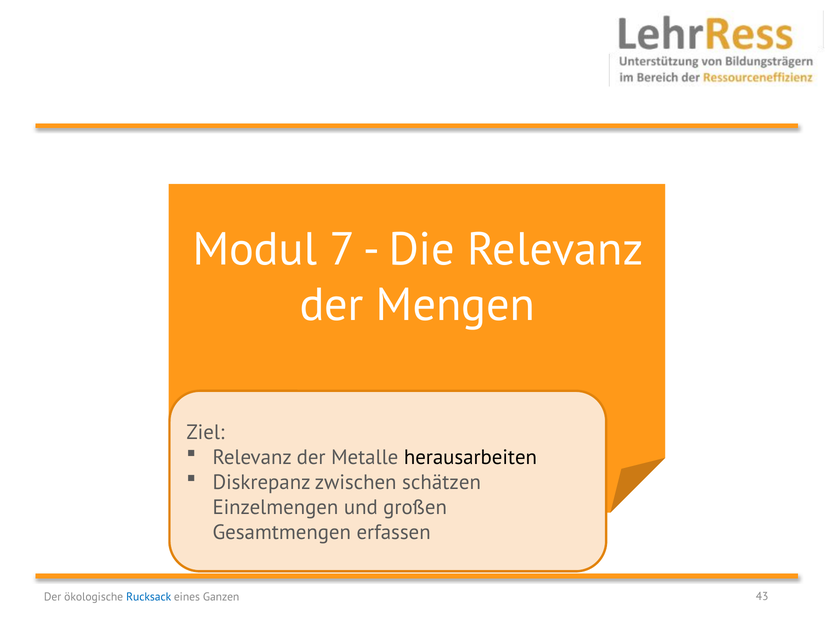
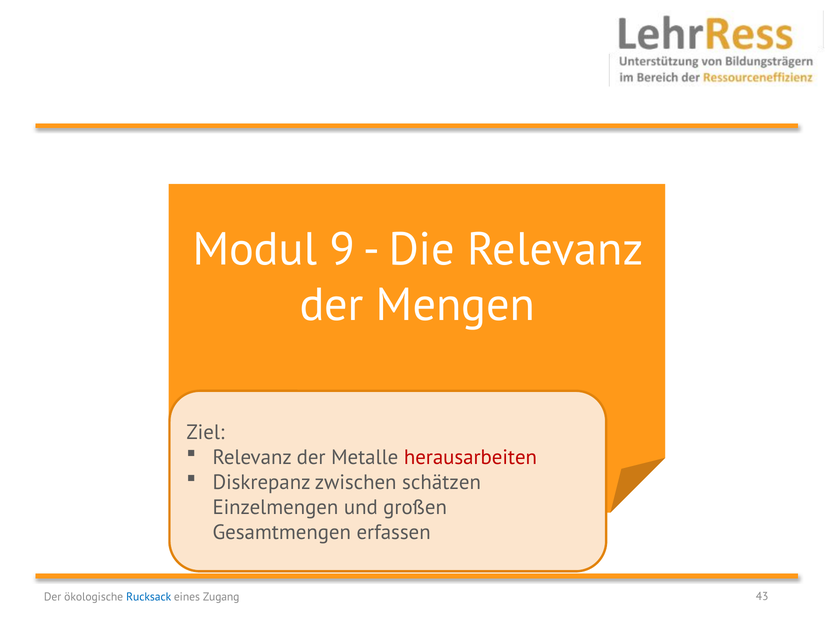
7: 7 -> 9
herausarbeiten colour: black -> red
Ganzen: Ganzen -> Zugang
